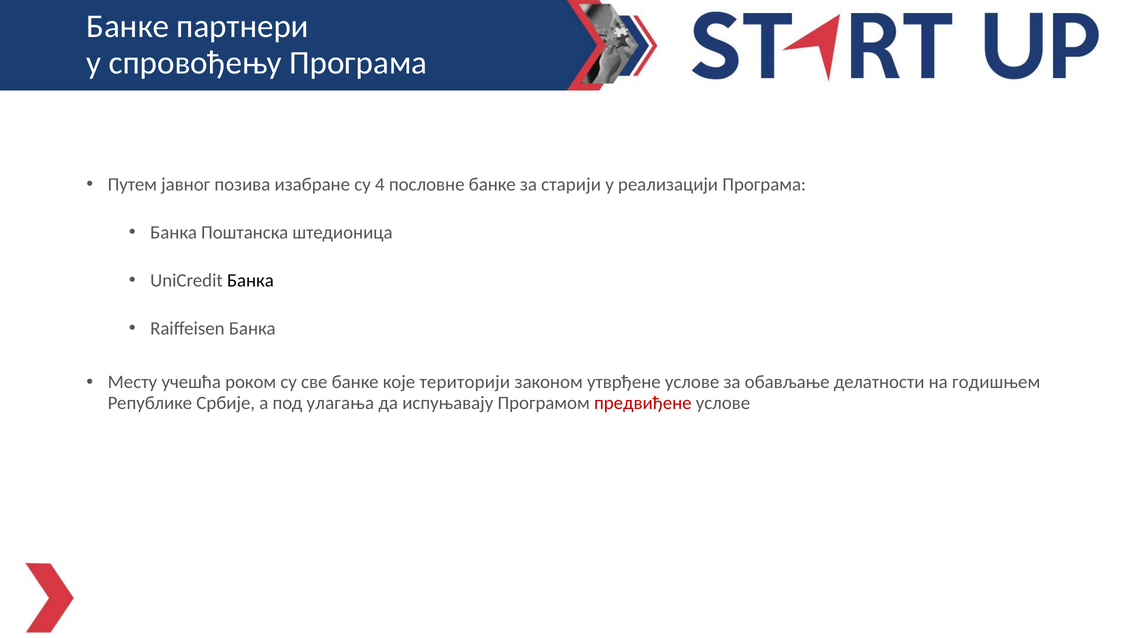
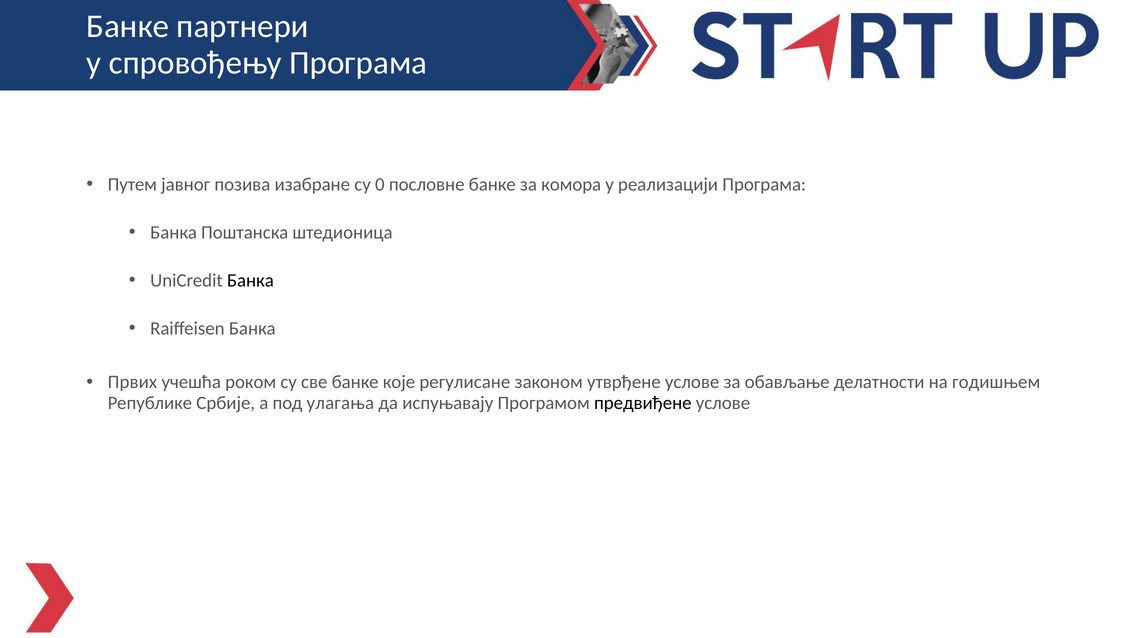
4: 4 -> 0
старији: старији -> комора
Месту: Месту -> Првих
територији: територији -> регулисане
предвиђене colour: red -> black
